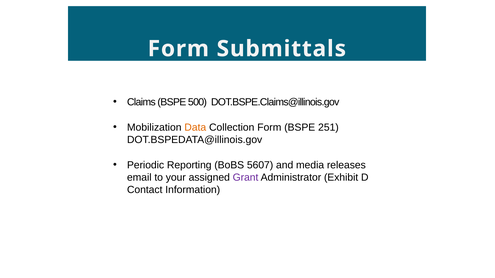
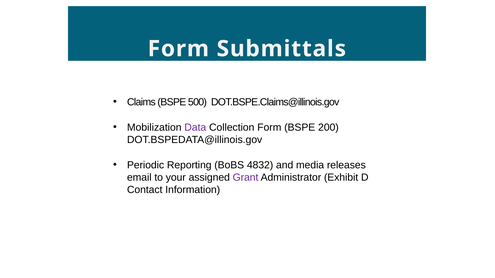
Data colour: orange -> purple
251: 251 -> 200
5607: 5607 -> 4832
